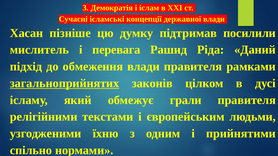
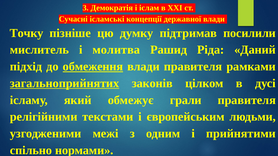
Хасан: Хасан -> Точку
перевага: перевага -> молитва
обмеження underline: none -> present
їхню: їхню -> межі
